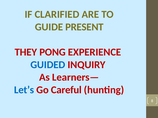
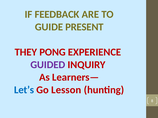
CLARIFIED: CLARIFIED -> FEEDBACK
GUIDED colour: blue -> purple
Careful: Careful -> Lesson
